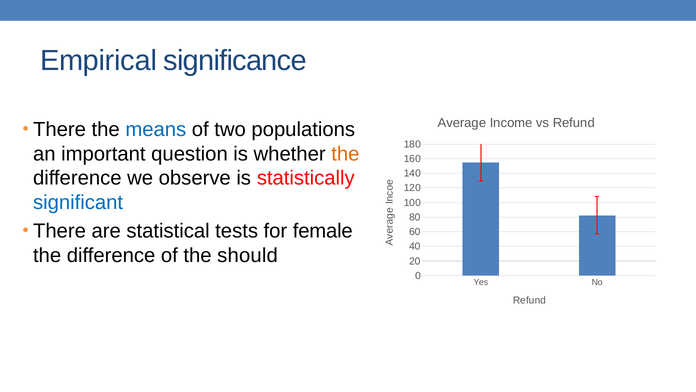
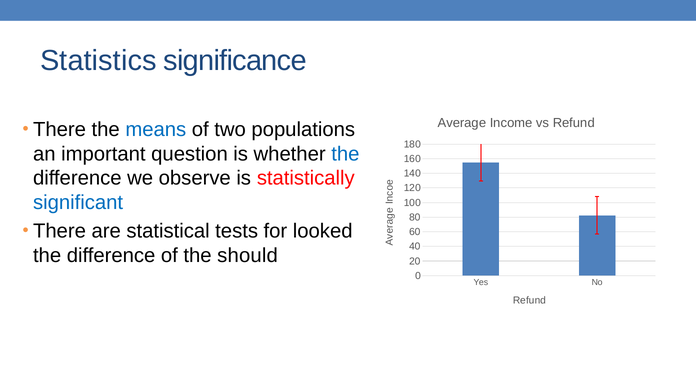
Empirical: Empirical -> Statistics
the at (345, 154) colour: orange -> blue
female: female -> looked
